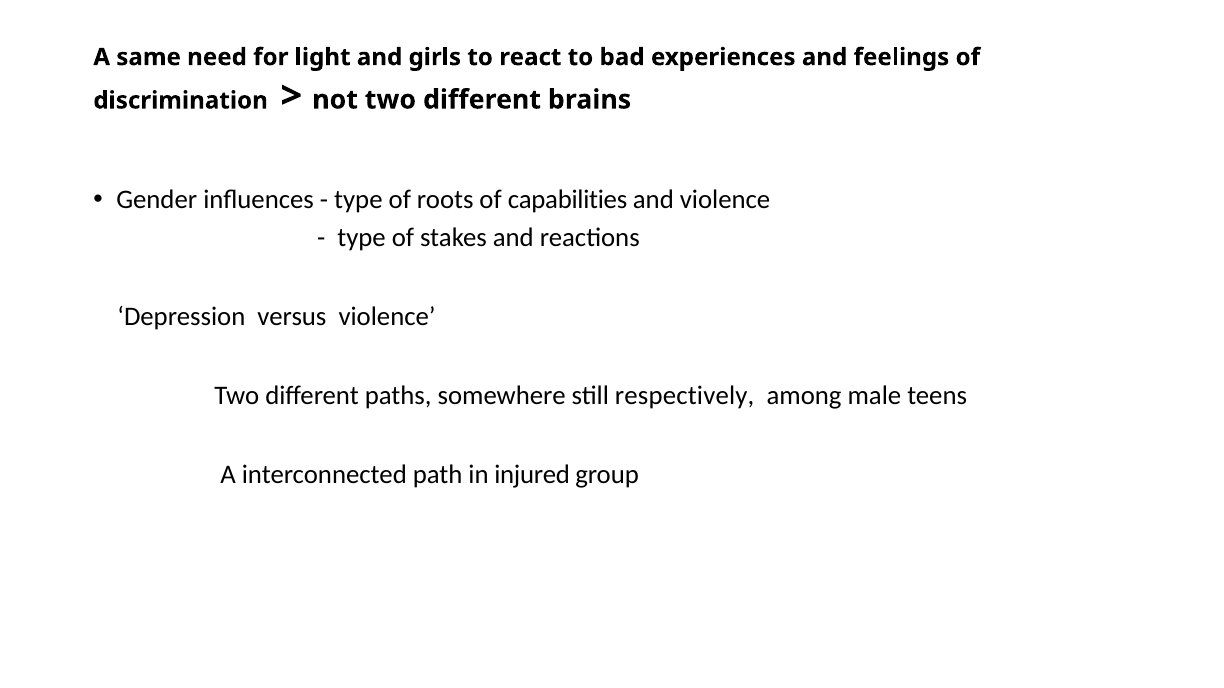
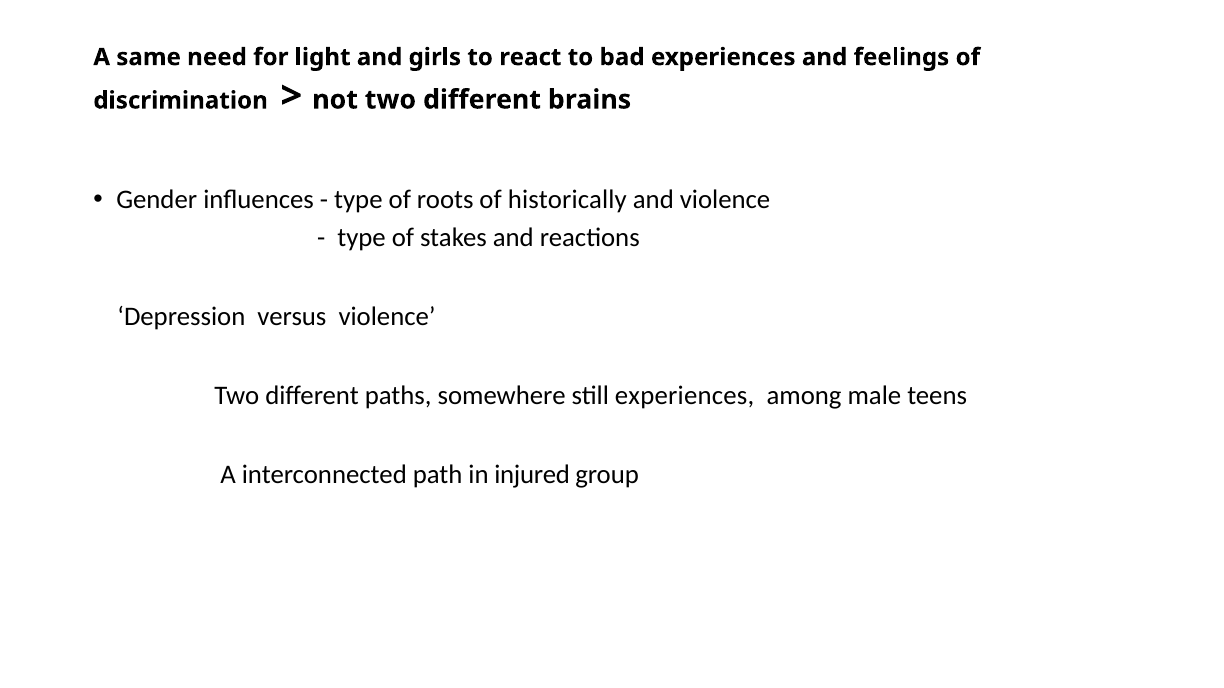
capabilities: capabilities -> historically
still respectively: respectively -> experiences
